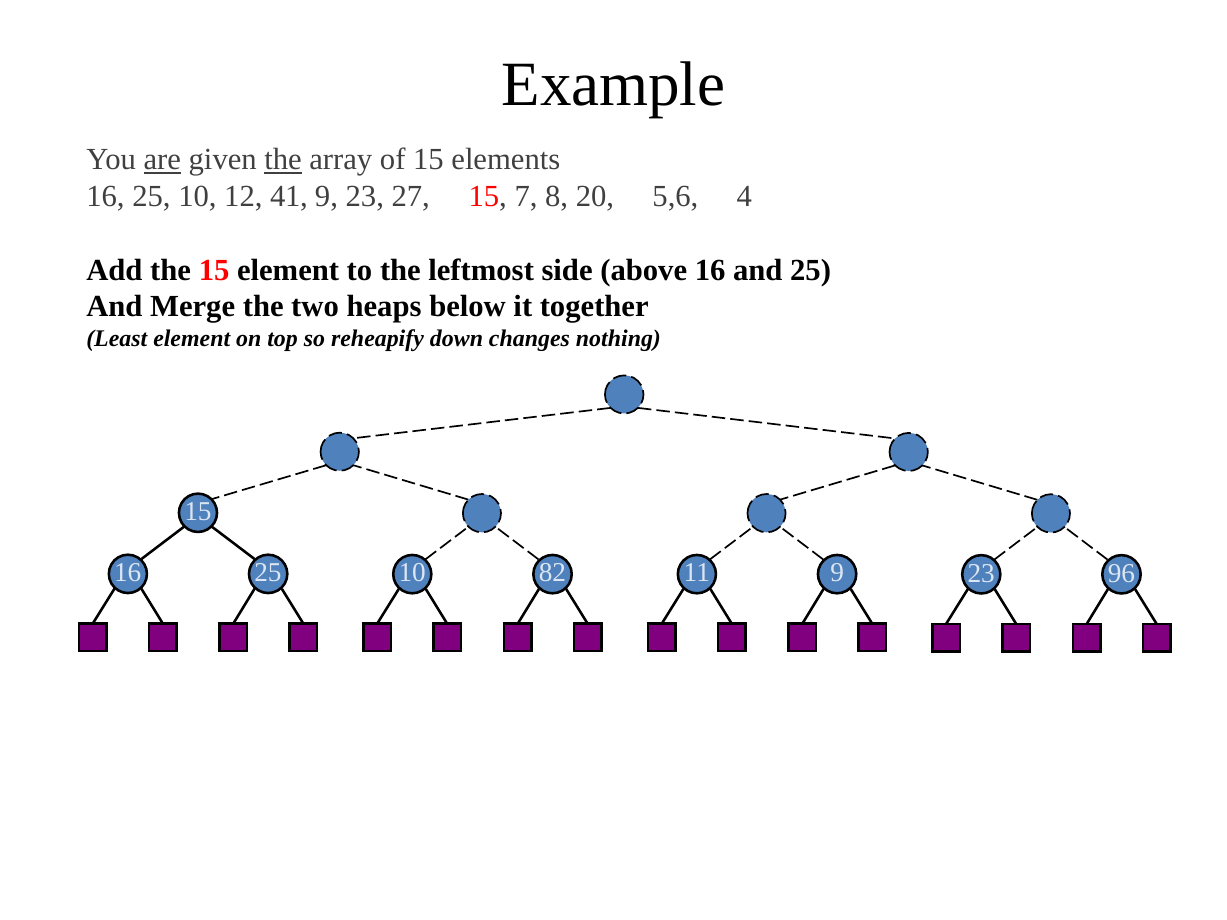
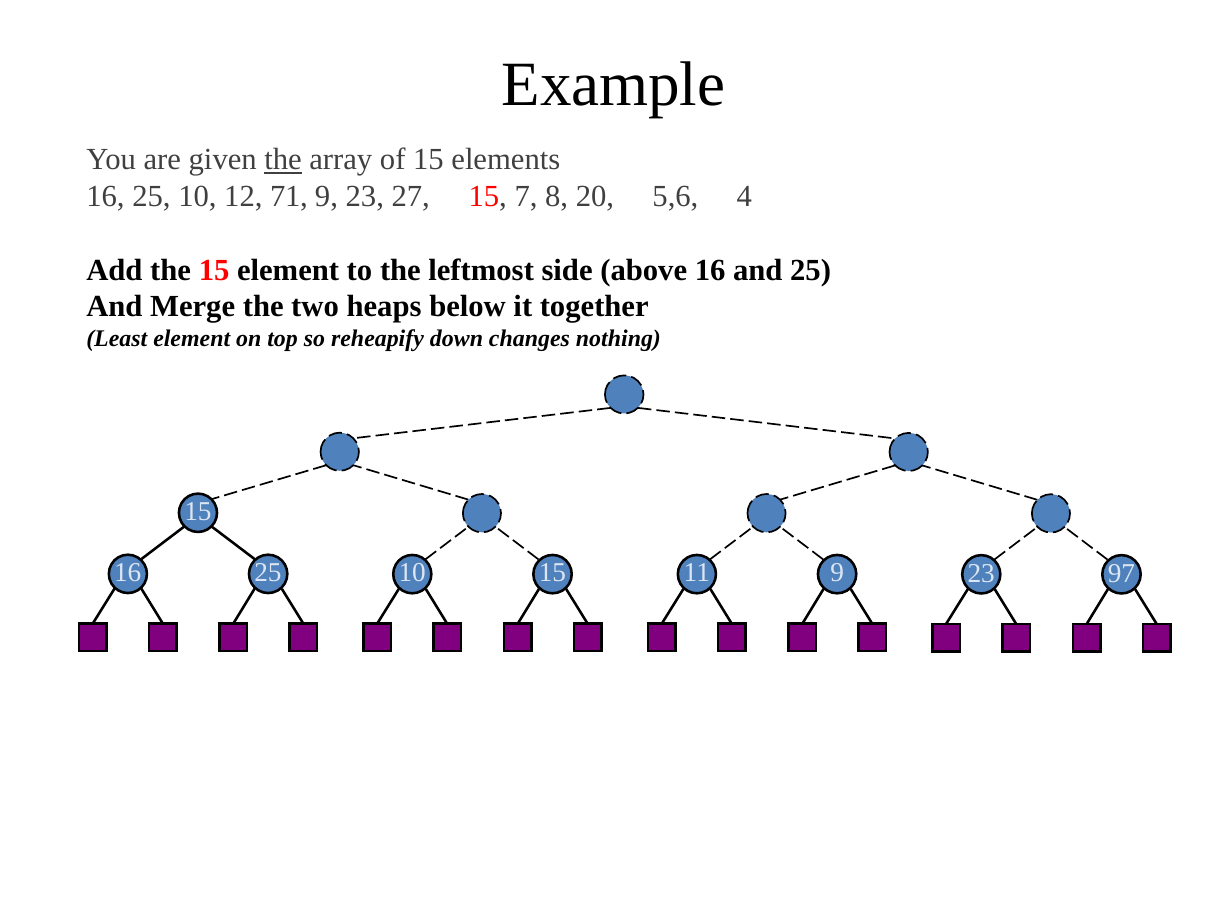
are underline: present -> none
41: 41 -> 71
16 82: 82 -> 15
96: 96 -> 97
